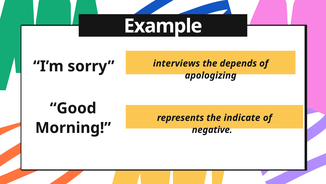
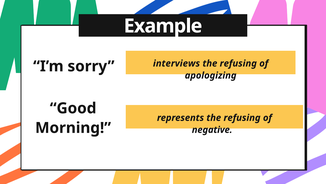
depends at (238, 63): depends -> refusing
represents the indicate: indicate -> refusing
